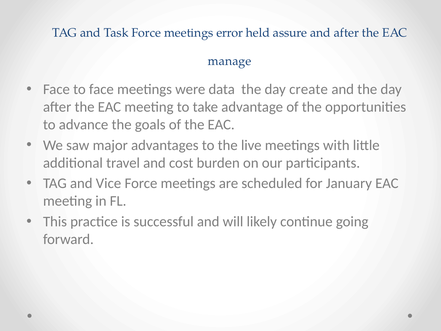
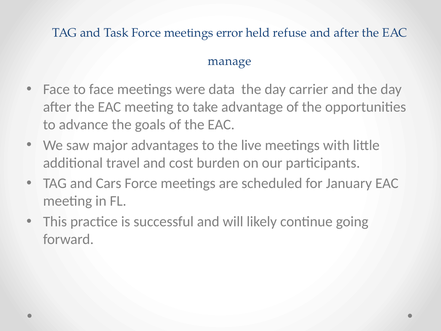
assure: assure -> refuse
create: create -> carrier
Vice: Vice -> Cars
